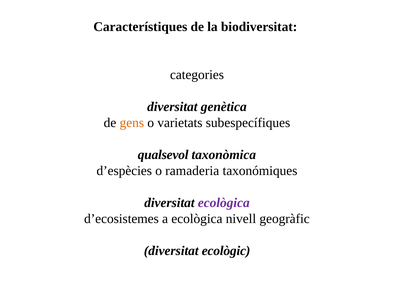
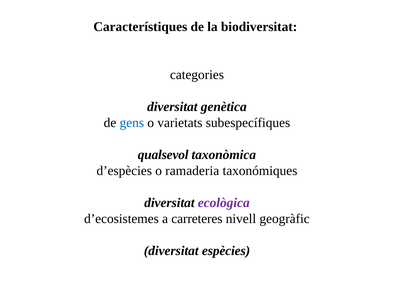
gens colour: orange -> blue
a ecològica: ecològica -> carreteres
ecològic: ecològic -> espècies
